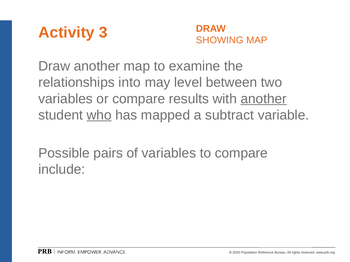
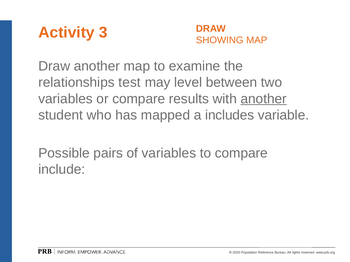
into: into -> test
who underline: present -> none
subtract: subtract -> includes
